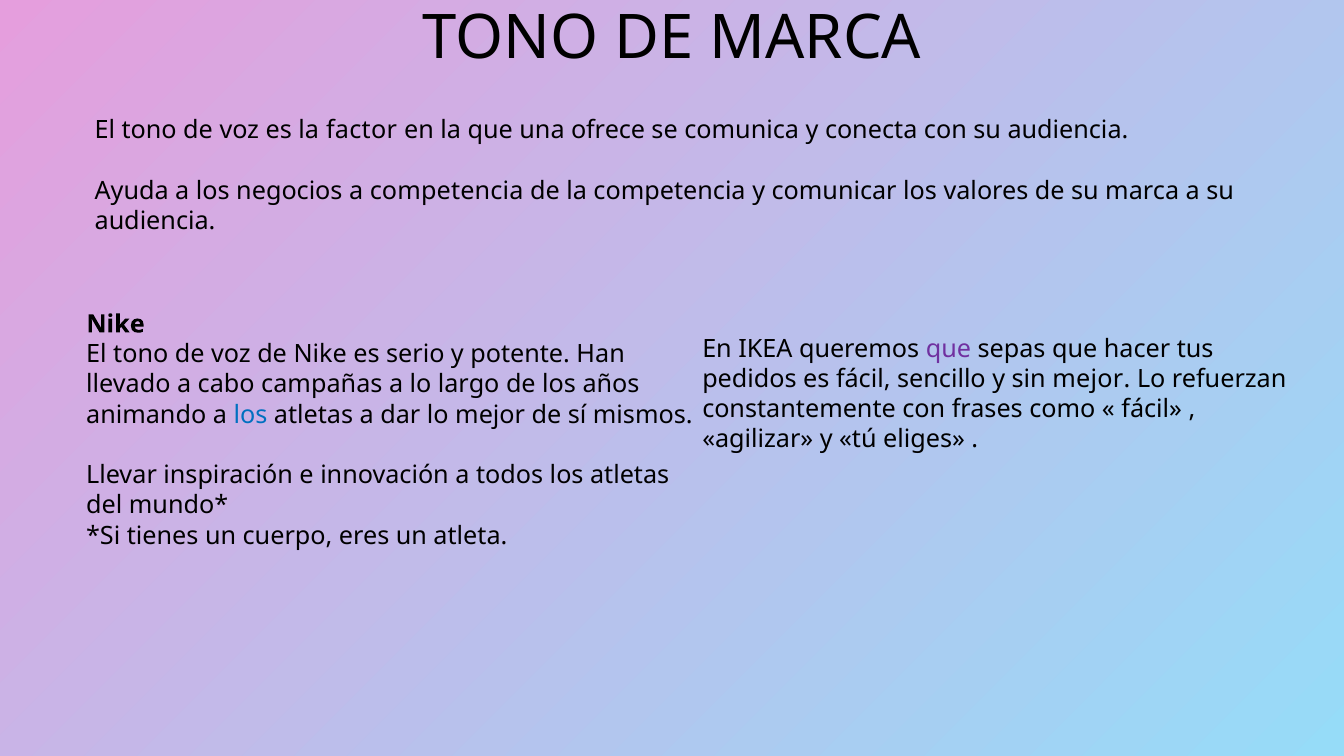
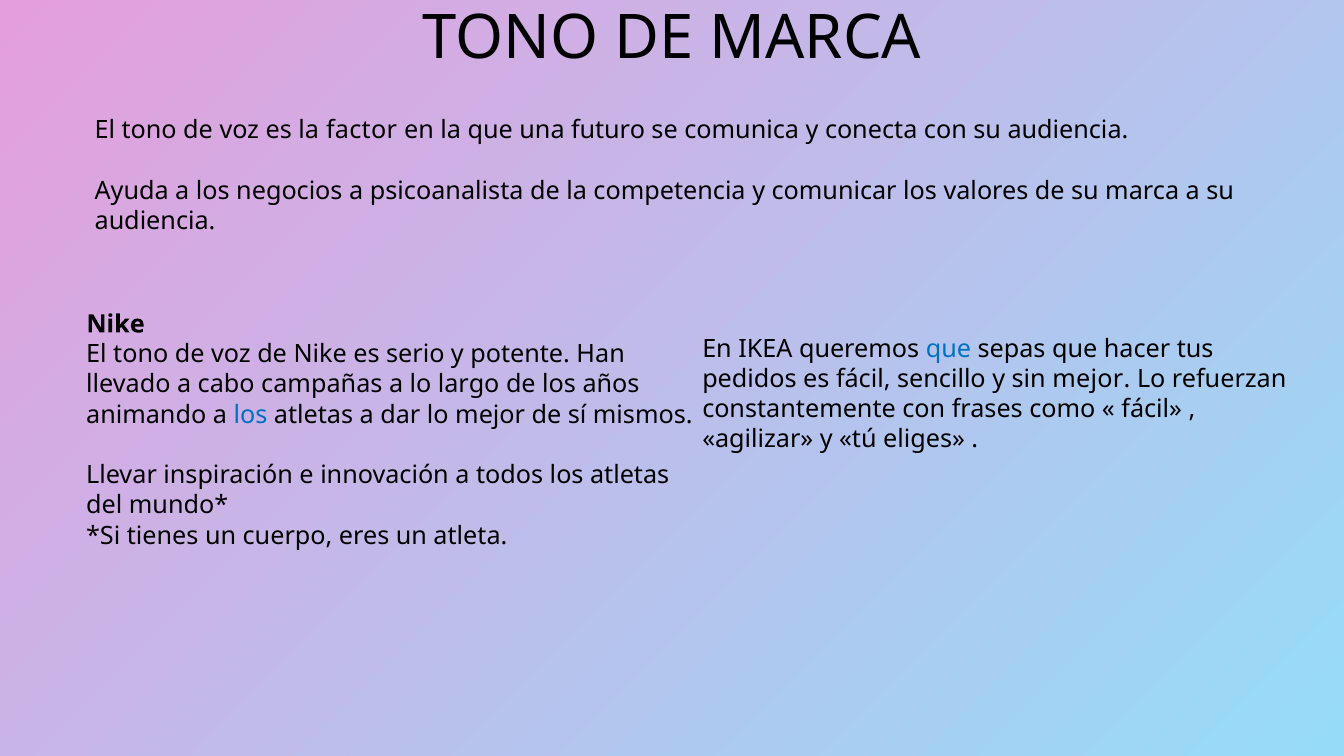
ofrece: ofrece -> futuro
a competencia: competencia -> psicoanalista
que at (948, 349) colour: purple -> blue
